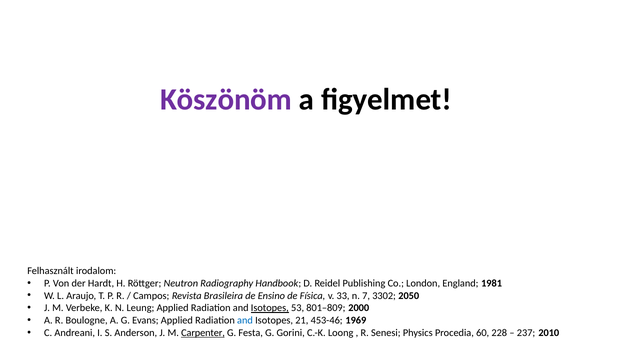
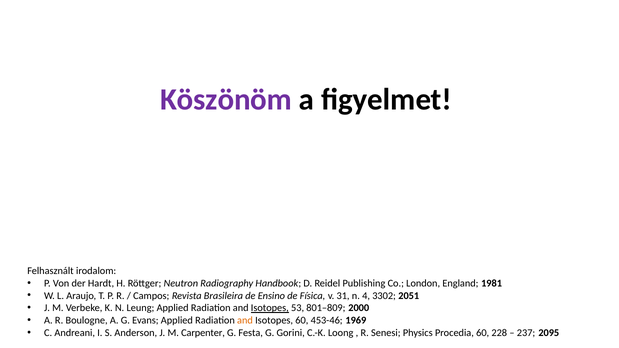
33: 33 -> 31
7: 7 -> 4
2050: 2050 -> 2051
and at (245, 321) colour: blue -> orange
Isotopes 21: 21 -> 60
Carpenter underline: present -> none
2010: 2010 -> 2095
